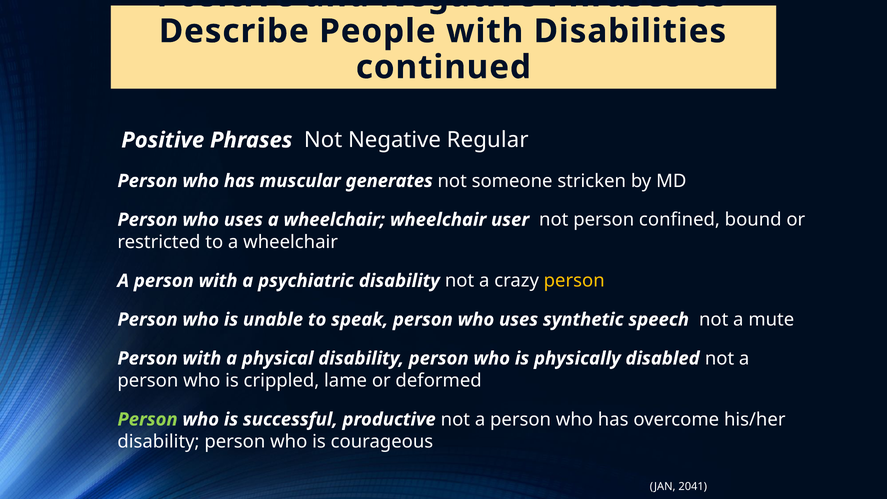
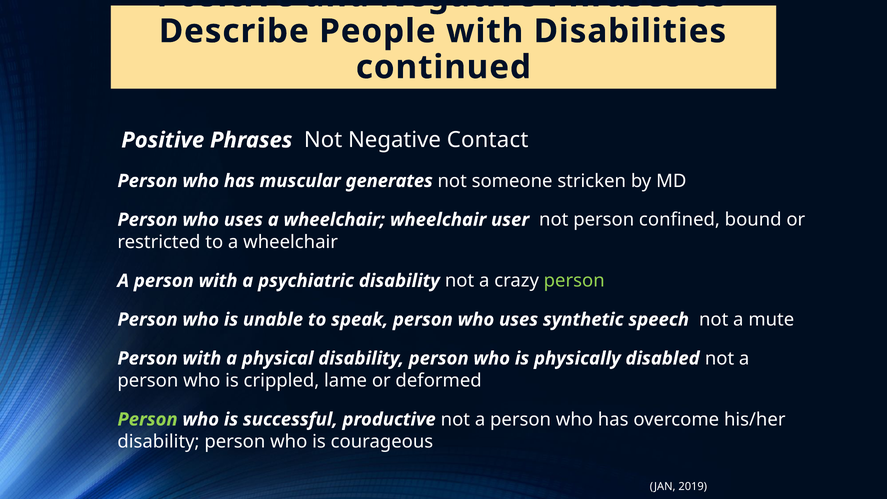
Regular: Regular -> Contact
person at (574, 281) colour: yellow -> light green
2041: 2041 -> 2019
